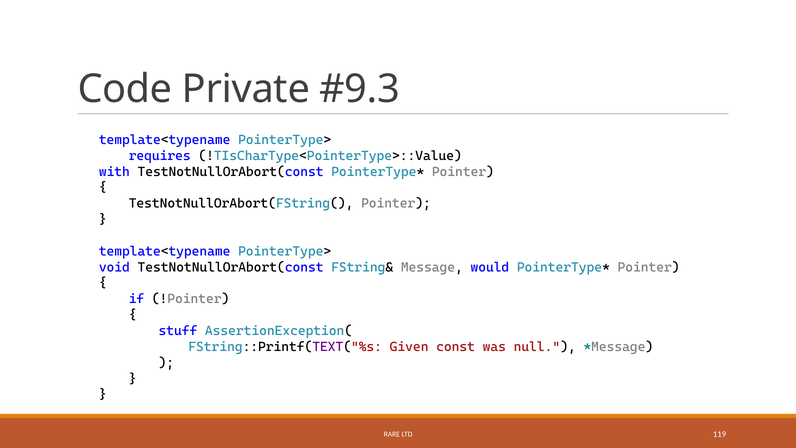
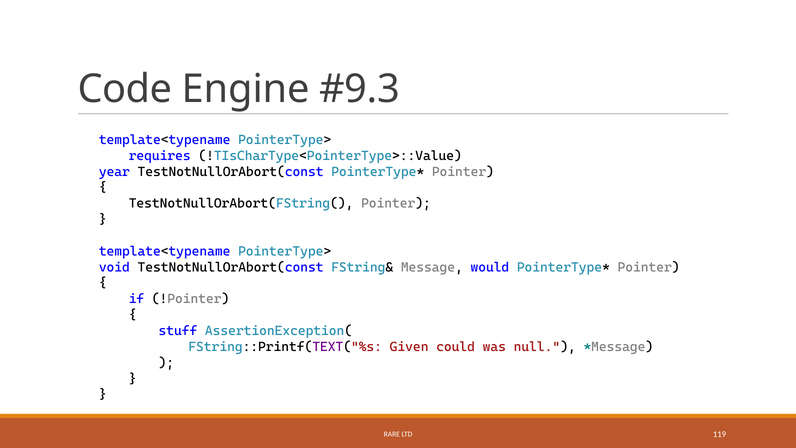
Private: Private -> Engine
with: with -> year
const: const -> could
